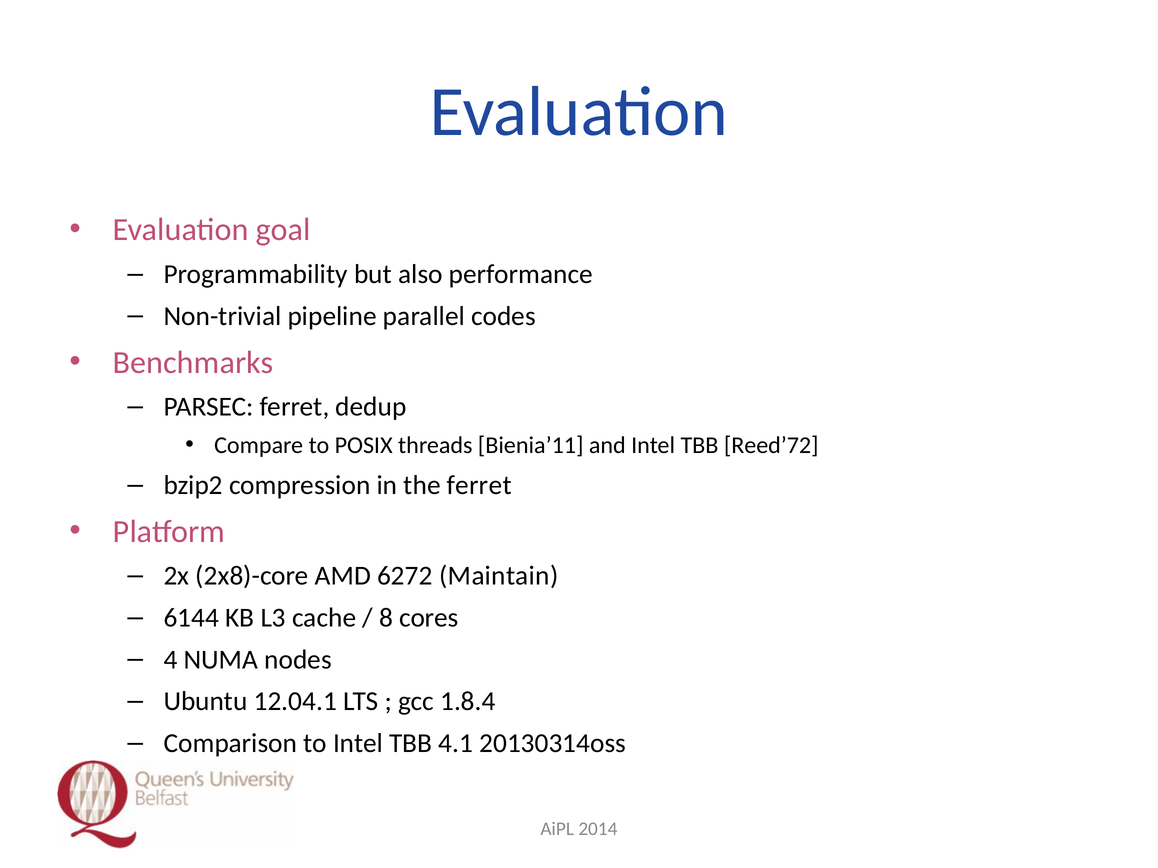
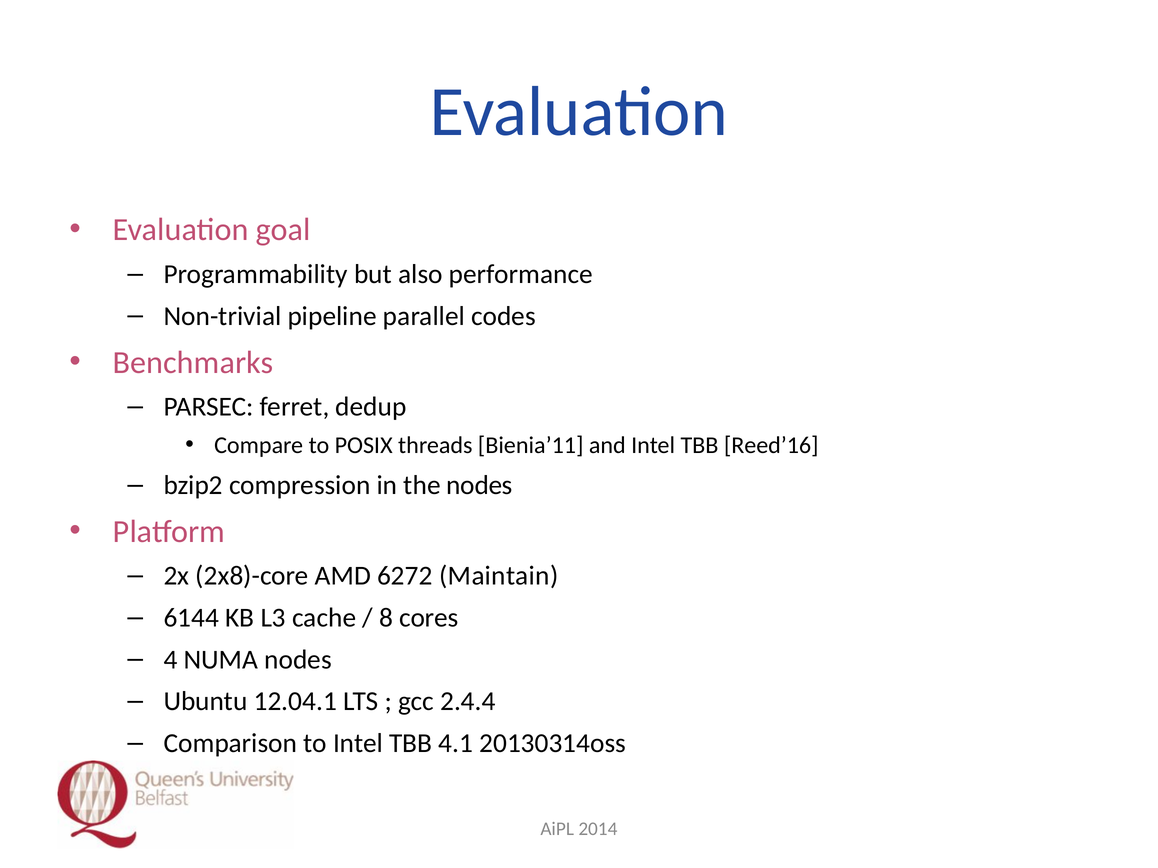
Reed’72: Reed’72 -> Reed’16
the ferret: ferret -> nodes
1.8.4: 1.8.4 -> 2.4.4
